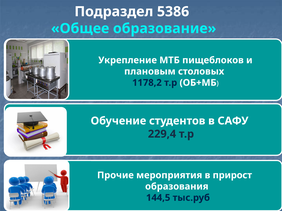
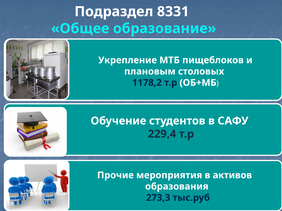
5386: 5386 -> 8331
прирост: прирост -> активов
144,5: 144,5 -> 273,3
